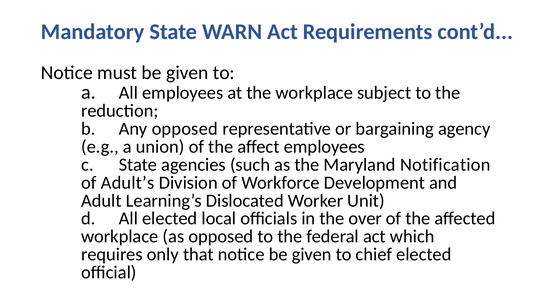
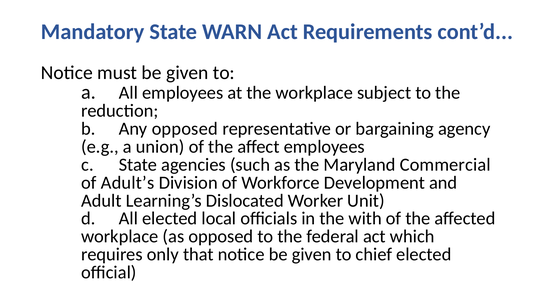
Notification: Notification -> Commercial
over: over -> with
